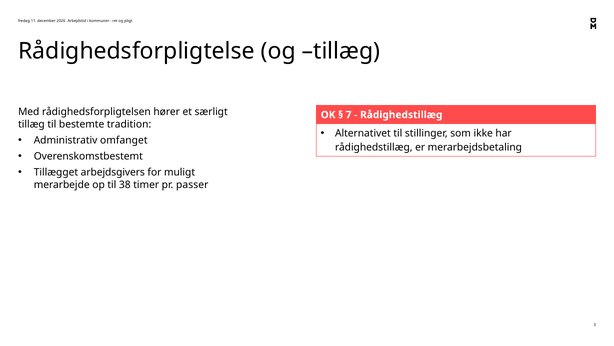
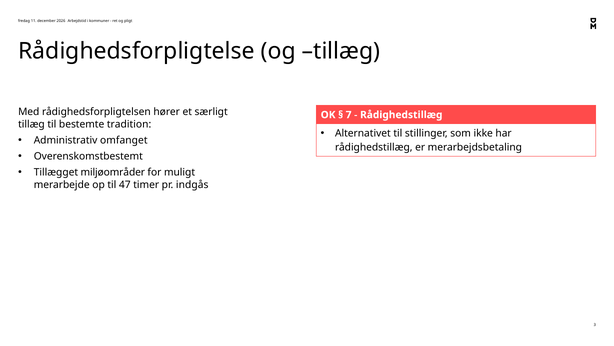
arbejdsgivers: arbejdsgivers -> miljøområder
38: 38 -> 47
passer: passer -> indgås
